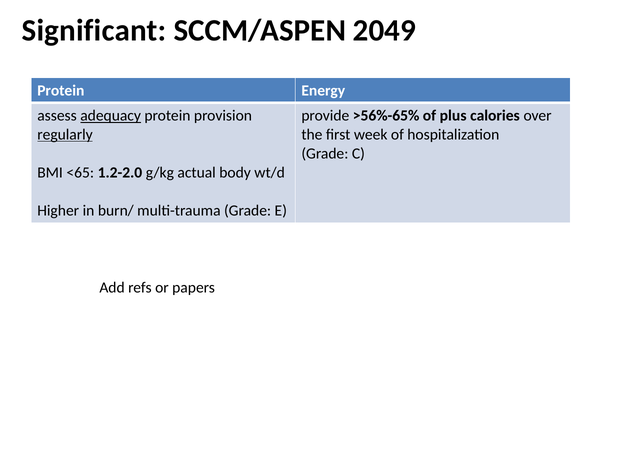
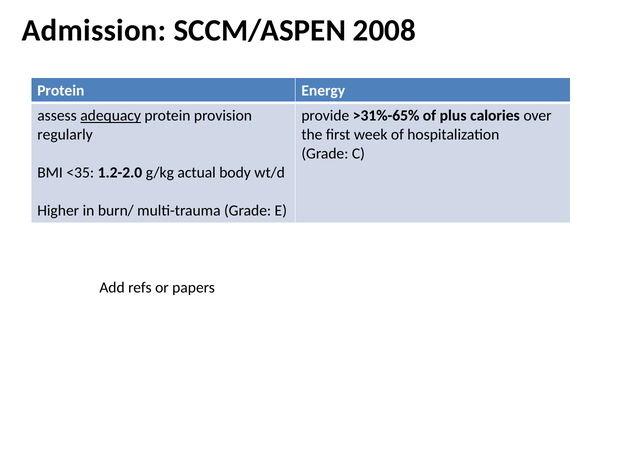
Significant: Significant -> Admission
2049: 2049 -> 2008
>56%-65%: >56%-65% -> >31%-65%
regularly underline: present -> none
<65: <65 -> <35
